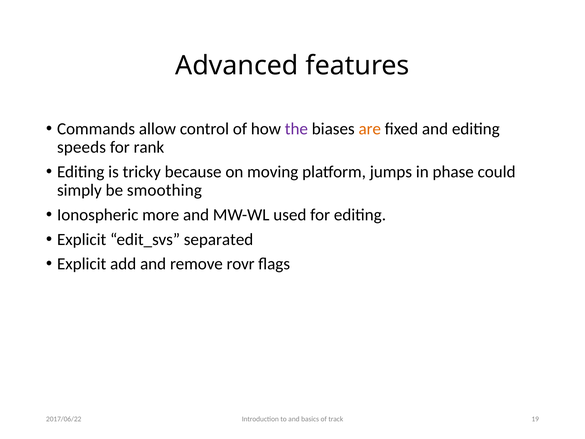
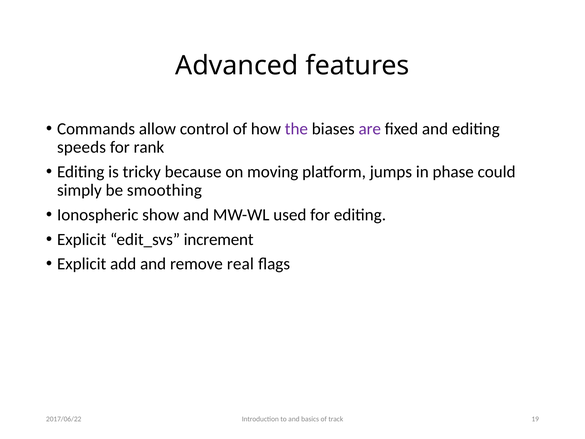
are colour: orange -> purple
more: more -> show
separated: separated -> increment
rovr: rovr -> real
